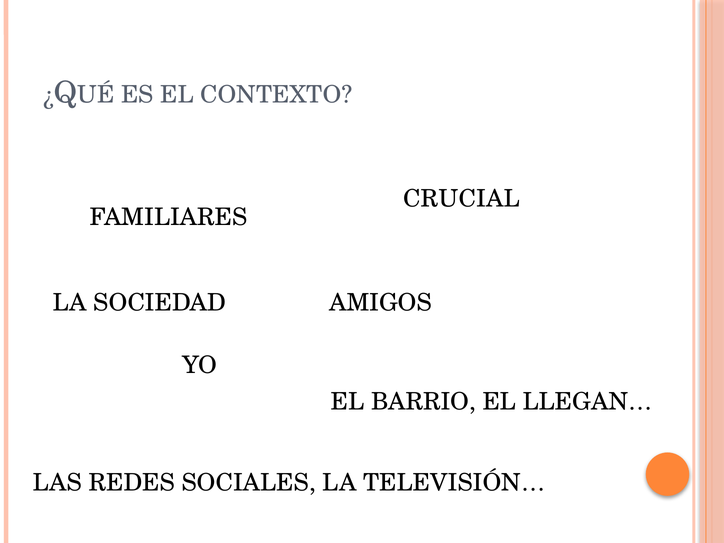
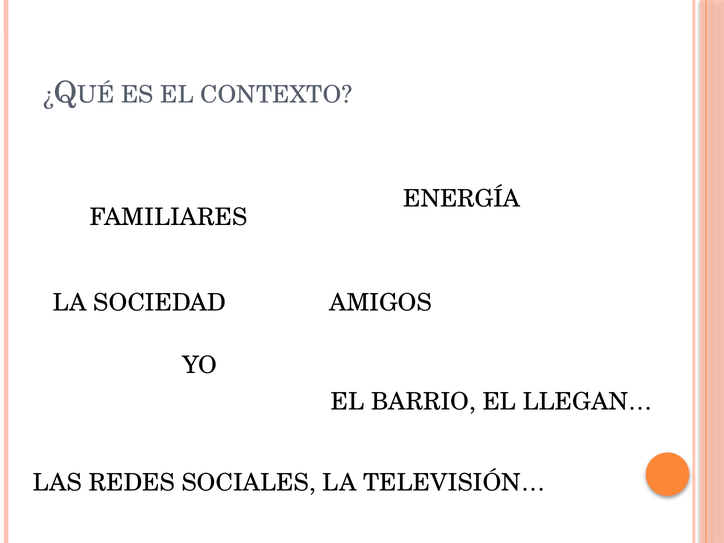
CRUCIAL: CRUCIAL -> ENERGÍA
